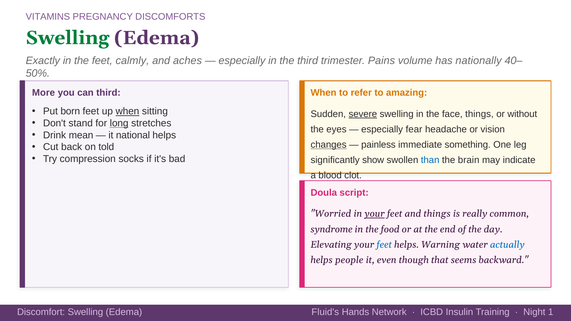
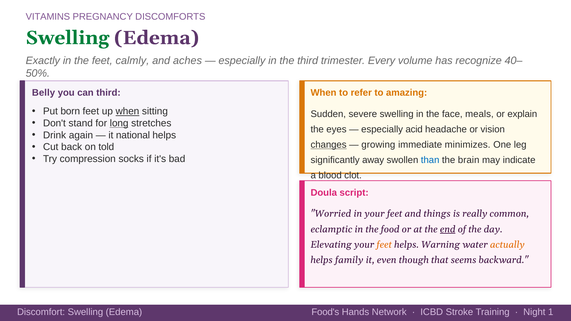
Pains: Pains -> Every
nationally: nationally -> recognize
More: More -> Belly
severe underline: present -> none
face things: things -> meals
without: without -> explain
fear: fear -> acid
mean: mean -> again
painless: painless -> growing
something: something -> minimizes
show: show -> away
your at (375, 214) underline: present -> none
syndrome: syndrome -> eclamptic
end underline: none -> present
feet at (384, 245) colour: blue -> orange
actually colour: blue -> orange
people: people -> family
Fluid's: Fluid's -> Food's
Insulin: Insulin -> Stroke
